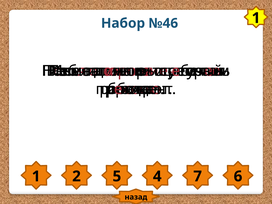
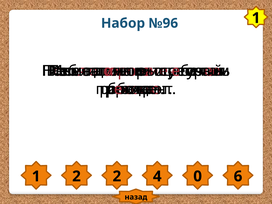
№46: №46 -> №96
2 5: 5 -> 2
7: 7 -> 0
